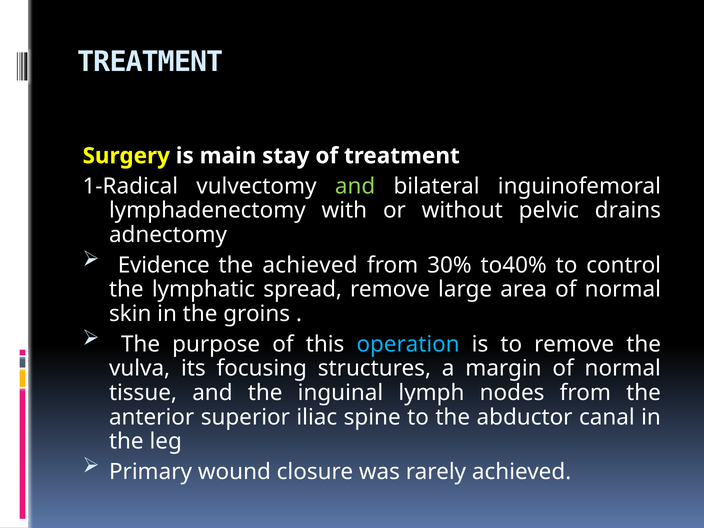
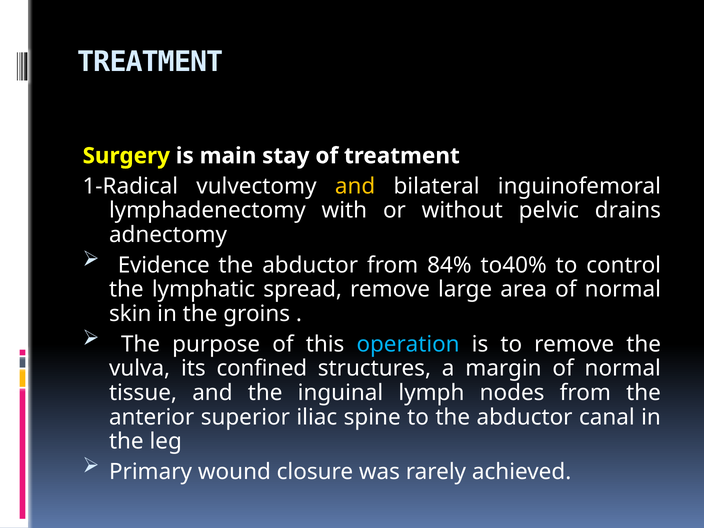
and at (355, 186) colour: light green -> yellow
achieved at (310, 265): achieved -> abductor
30%: 30% -> 84%
focusing: focusing -> confined
